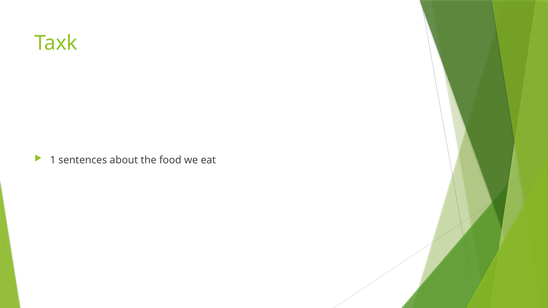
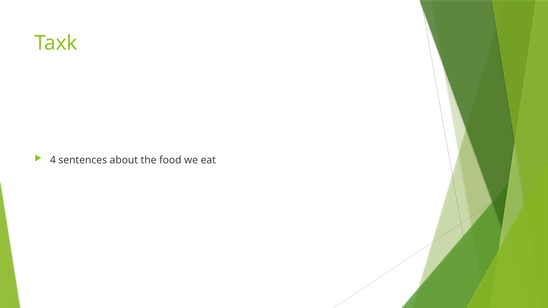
1: 1 -> 4
